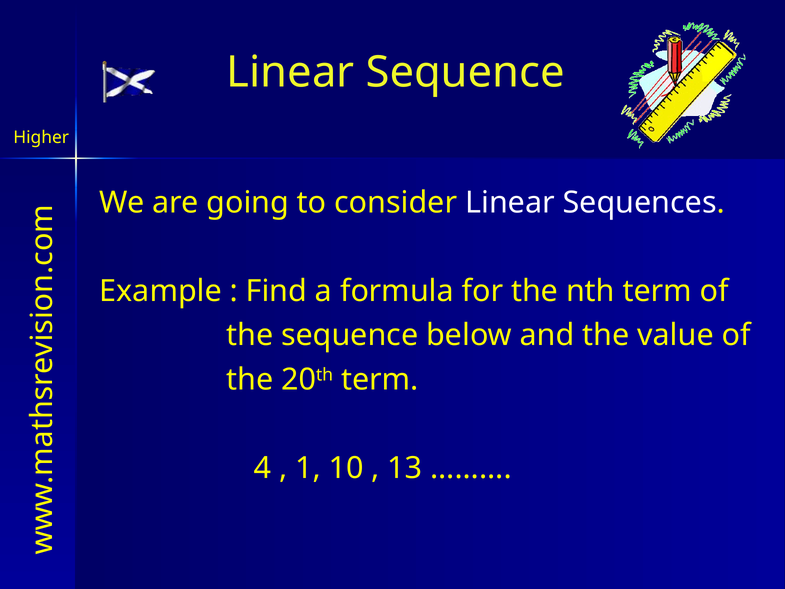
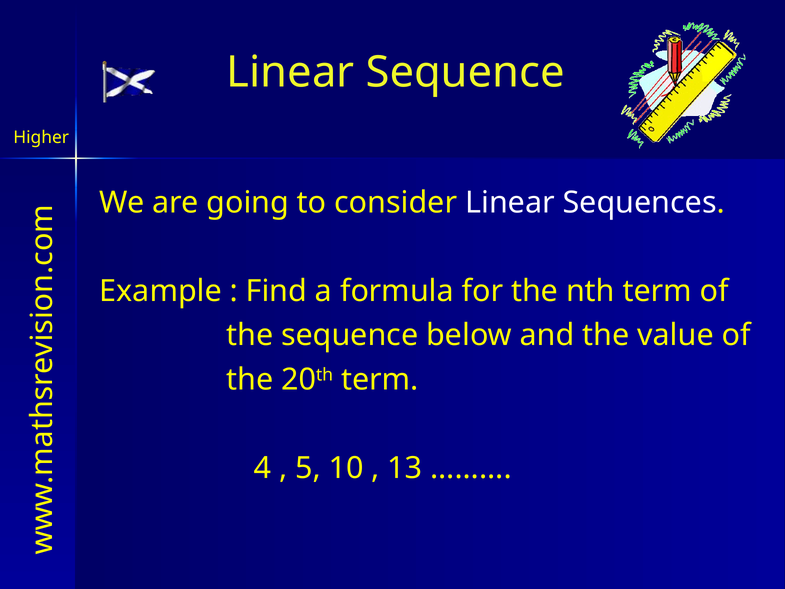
1: 1 -> 5
